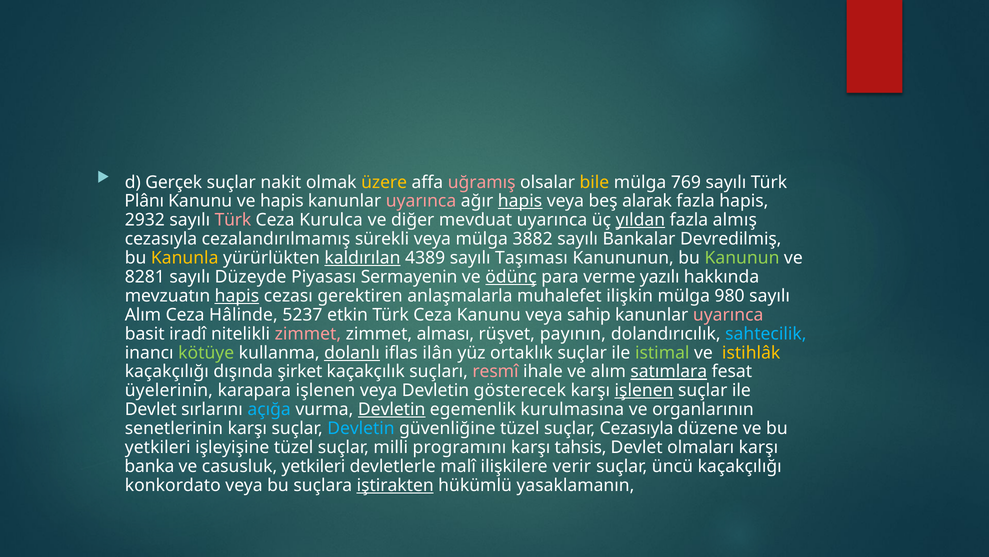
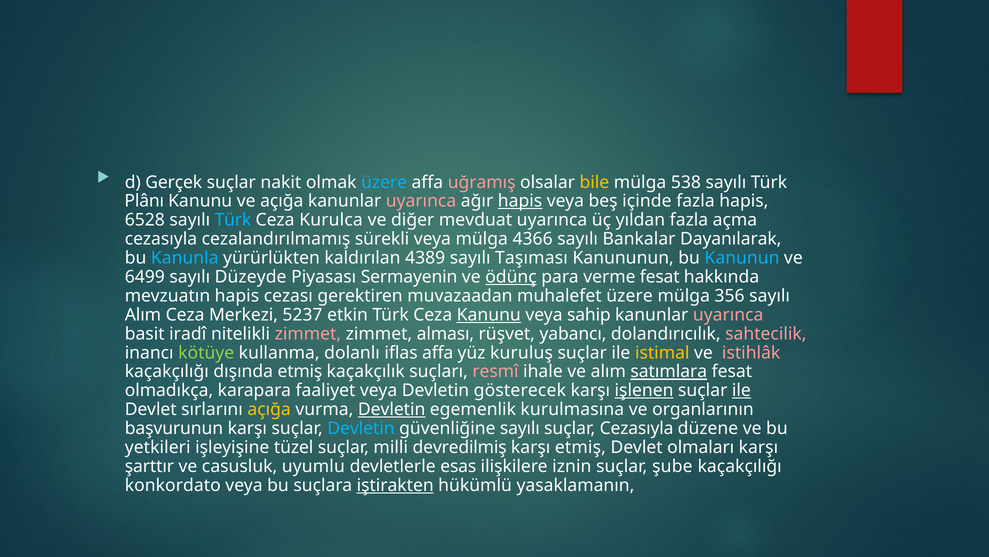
üzere at (384, 182) colour: yellow -> light blue
769: 769 -> 538
ve hapis: hapis -> açığa
alarak: alarak -> içinde
2932: 2932 -> 6528
Türk at (233, 220) colour: pink -> light blue
yıldan underline: present -> none
almış: almış -> açma
3882: 3882 -> 4366
Devredilmiş: Devredilmiş -> Dayanılarak
Kanunla colour: yellow -> light blue
kaldırılan underline: present -> none
Kanunun colour: light green -> light blue
8281: 8281 -> 6499
verme yazılı: yazılı -> fesat
hapis at (237, 296) underline: present -> none
anlaşmalarla: anlaşmalarla -> muvazaadan
muhalefet ilişkin: ilişkin -> üzere
980: 980 -> 356
Hâlinde: Hâlinde -> Merkezi
Kanunu at (489, 314) underline: none -> present
payının: payının -> yabancı
sahtecilik colour: light blue -> pink
dolanlı underline: present -> none
iflas ilân: ilân -> affa
ortaklık: ortaklık -> kuruluş
istimal colour: light green -> yellow
istihlâk colour: yellow -> pink
dışında şirket: şirket -> etmiş
üyelerinin: üyelerinin -> olmadıkça
karapara işlenen: işlenen -> faaliyet
ile at (741, 390) underline: none -> present
açığa at (269, 409) colour: light blue -> yellow
senetlerinin: senetlerinin -> başvurunun
güvenliğine tüzel: tüzel -> sayılı
programını: programını -> devredilmiş
karşı tahsis: tahsis -> etmiş
banka: banka -> şarttır
casusluk yetkileri: yetkileri -> uyumlu
malî: malî -> esas
verir: verir -> iznin
üncü: üncü -> şube
